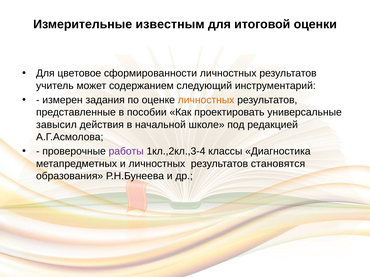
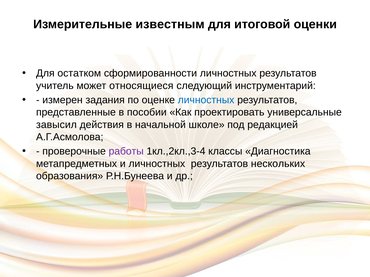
цветовое: цветовое -> остатком
содержанием: содержанием -> относящиеся
личностных at (206, 100) colour: orange -> blue
становятся: становятся -> нескольких
